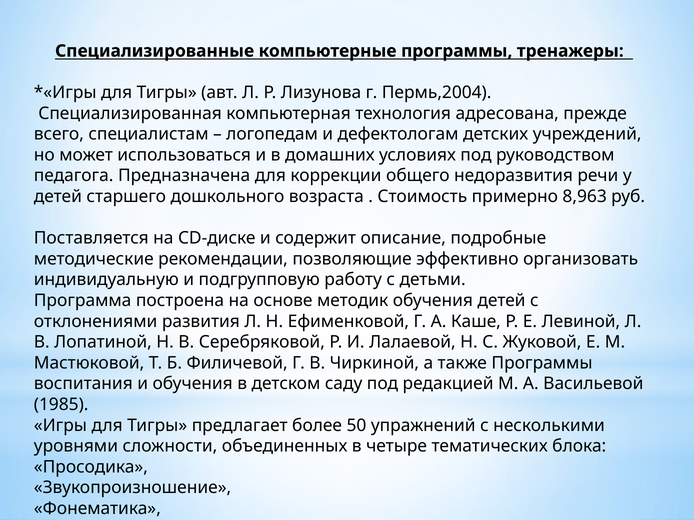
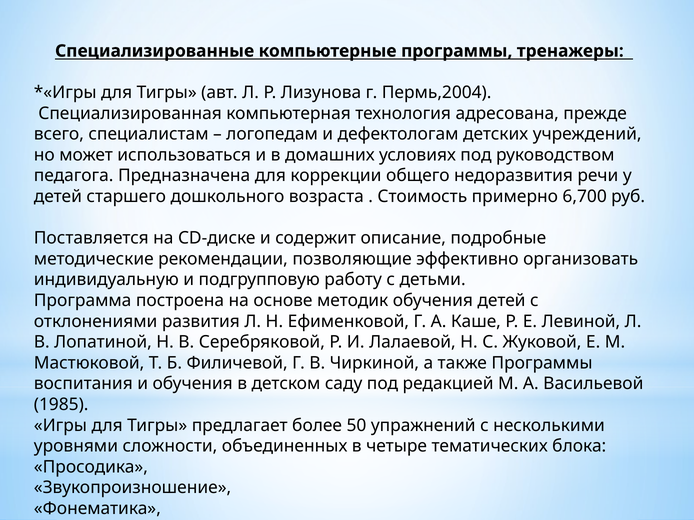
8,963: 8,963 -> 6,700
